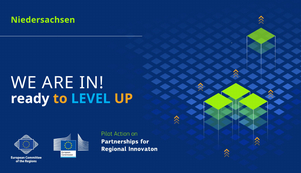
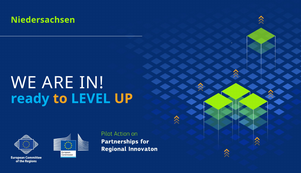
ready colour: white -> light blue
